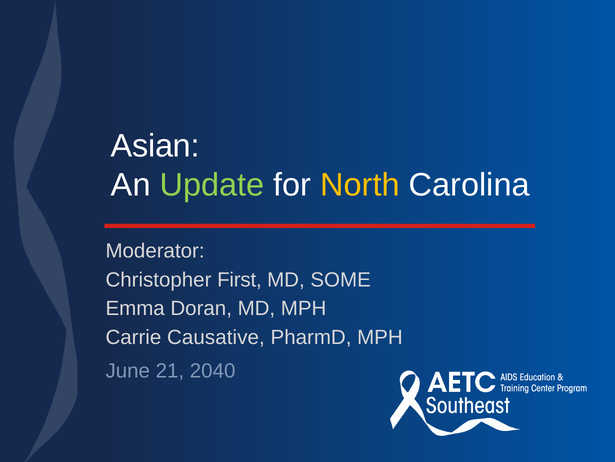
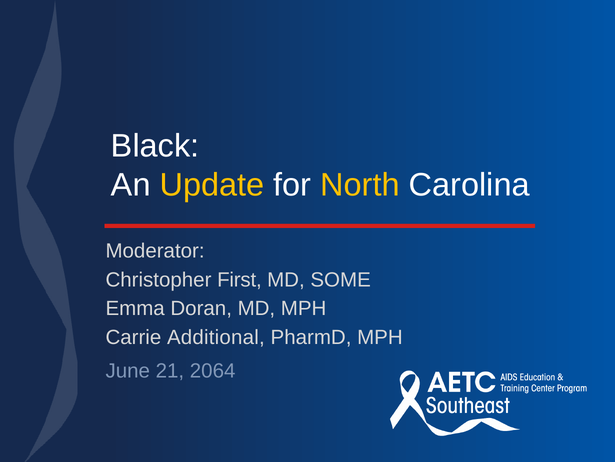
Asian: Asian -> Black
Update colour: light green -> yellow
Causative: Causative -> Additional
2040: 2040 -> 2064
